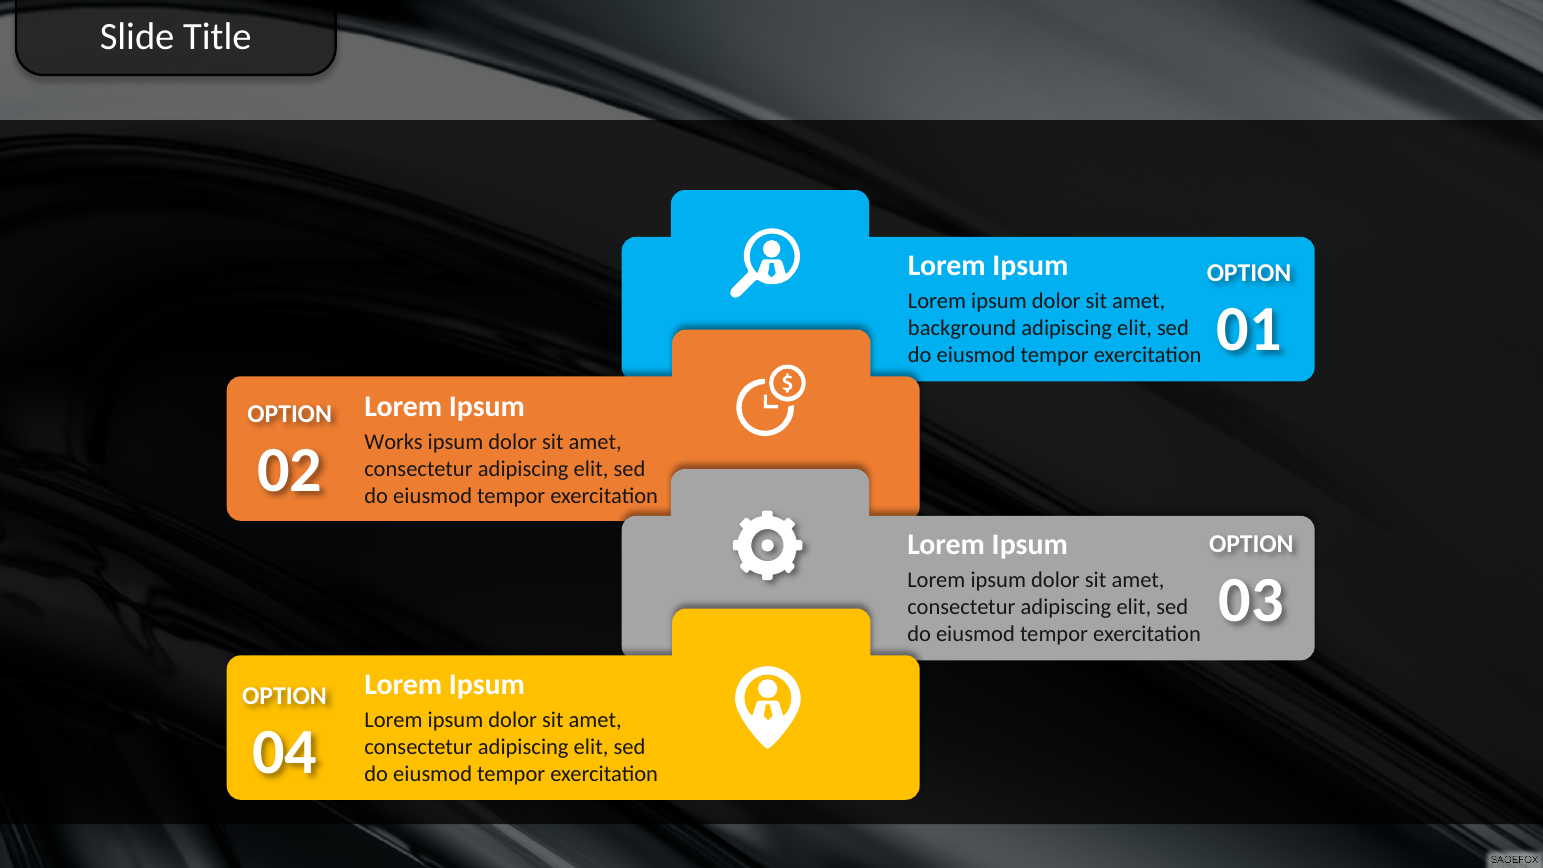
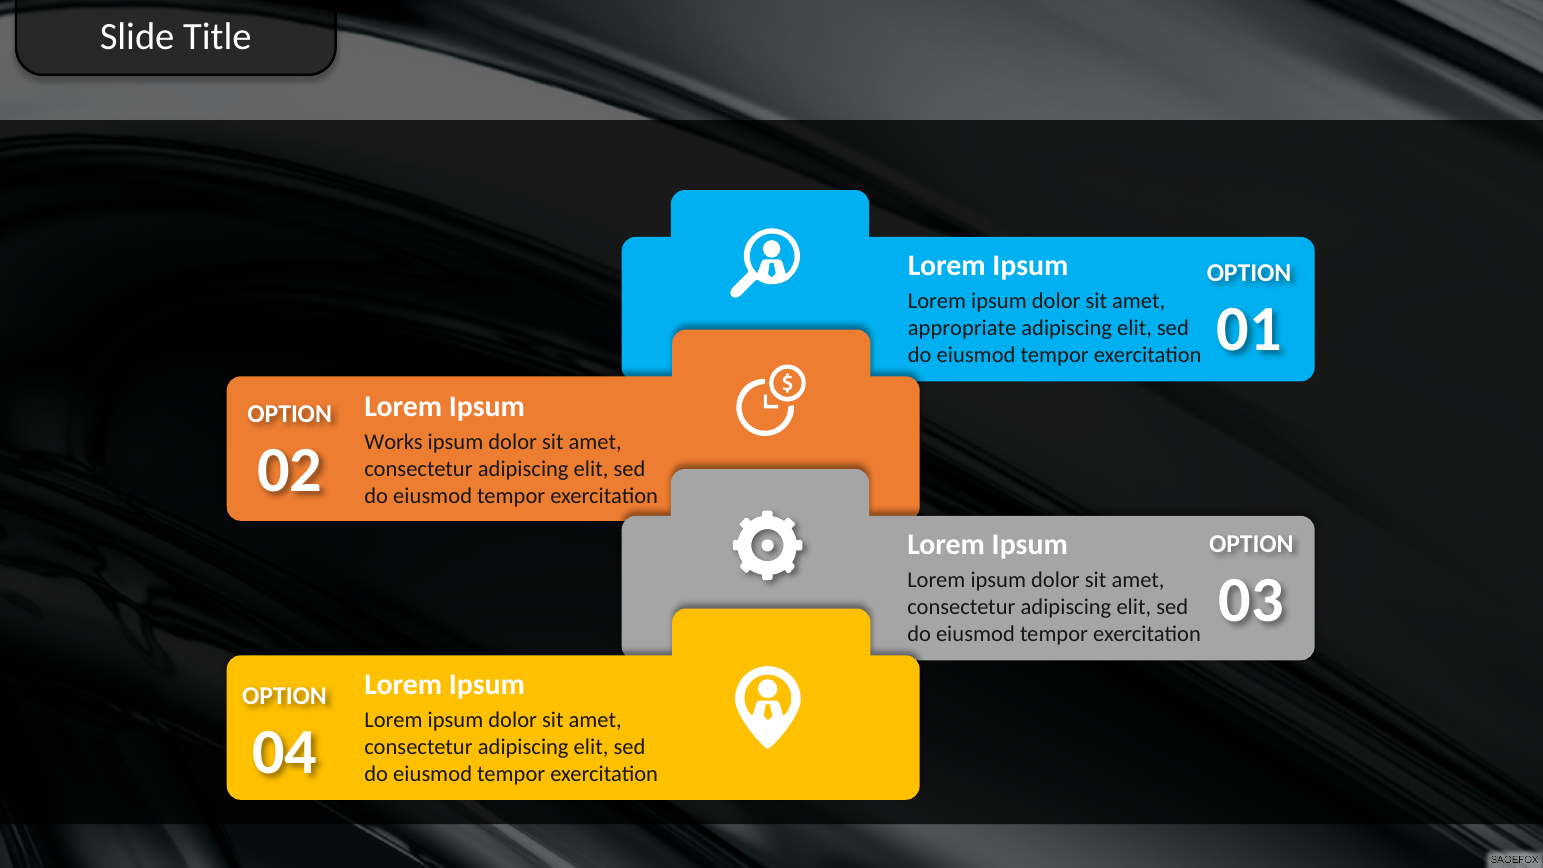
background: background -> appropriate
